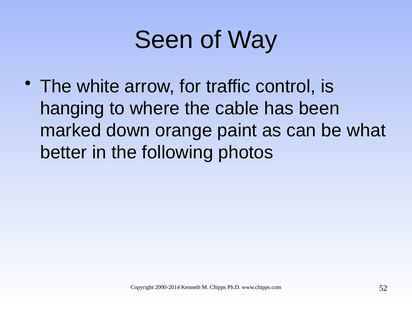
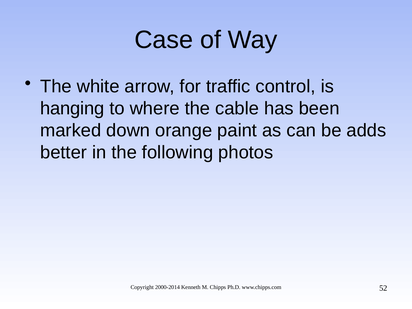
Seen: Seen -> Case
what: what -> adds
